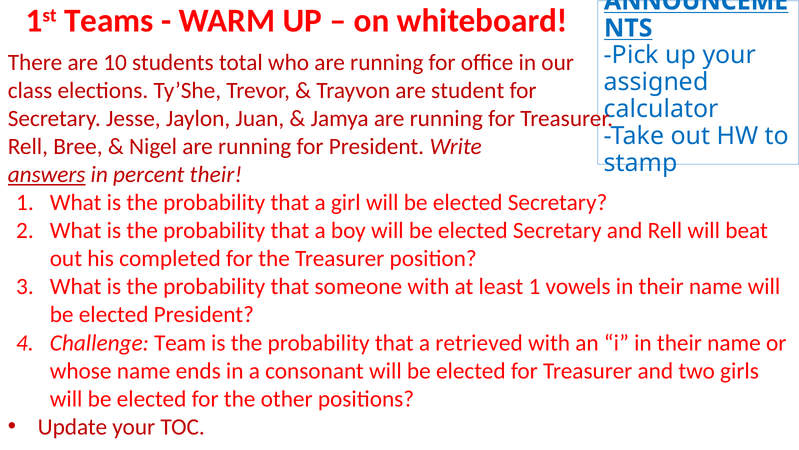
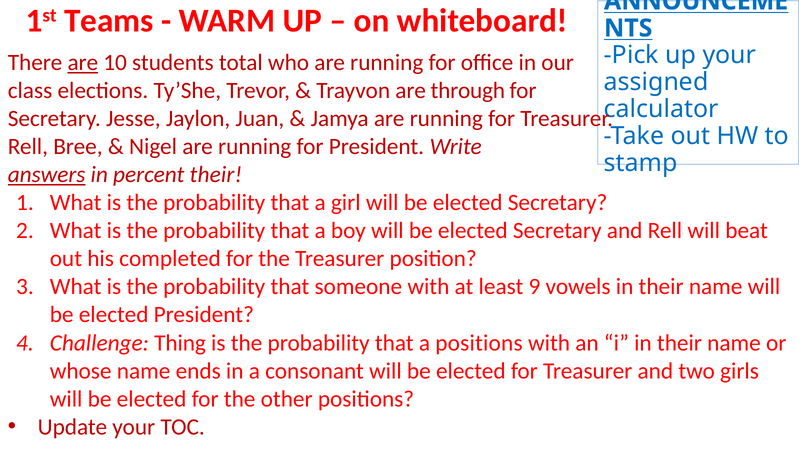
are at (83, 63) underline: none -> present
student: student -> through
least 1: 1 -> 9
Team: Team -> Thing
a retrieved: retrieved -> positions
